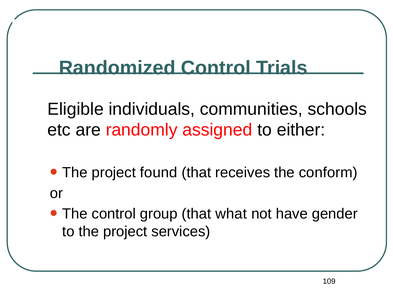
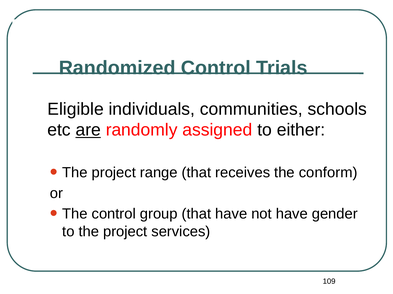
are underline: none -> present
found: found -> range
that what: what -> have
